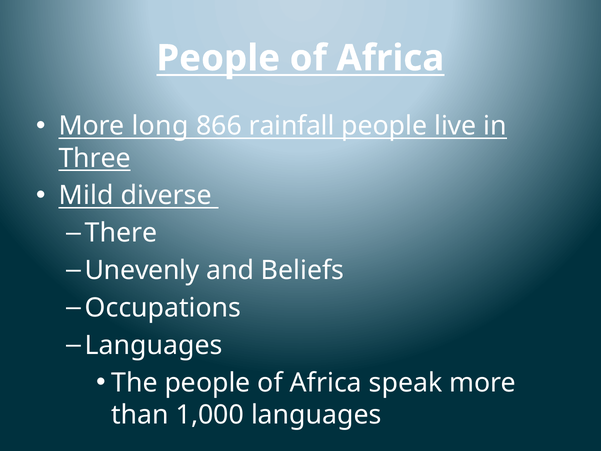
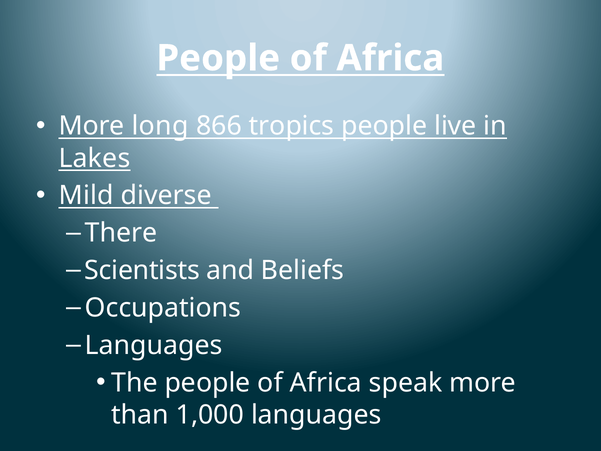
rainfall: rainfall -> tropics
Three: Three -> Lakes
Unevenly: Unevenly -> Scientists
